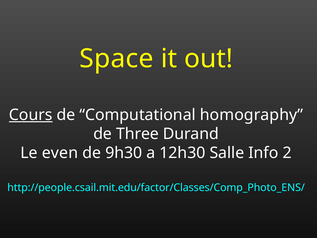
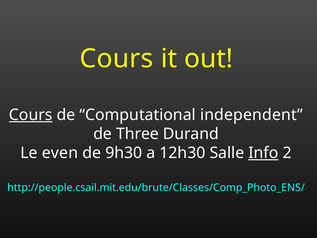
Space at (116, 58): Space -> Cours
homography: homography -> independent
Info underline: none -> present
http://people.csail.mit.edu/factor/Classes/Comp_Photo_ENS/: http://people.csail.mit.edu/factor/Classes/Comp_Photo_ENS/ -> http://people.csail.mit.edu/brute/Classes/Comp_Photo_ENS/
